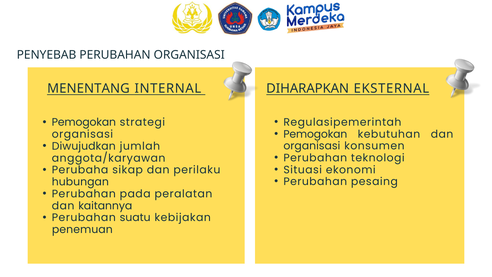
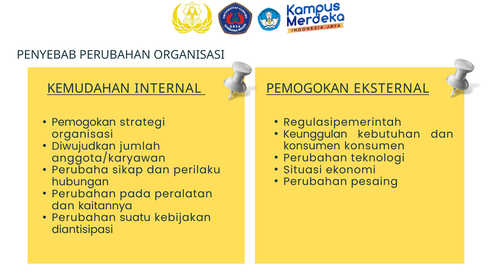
MENENTANG: MENENTANG -> KEMUDAHAN
DIHARAPKAN at (308, 89): DIHARAPKAN -> PEMOGOKAN
Pemogokan at (315, 134): Pemogokan -> Keunggulan
organisasi at (312, 146): organisasi -> konsumen
penemuan: penemuan -> diantisipasi
